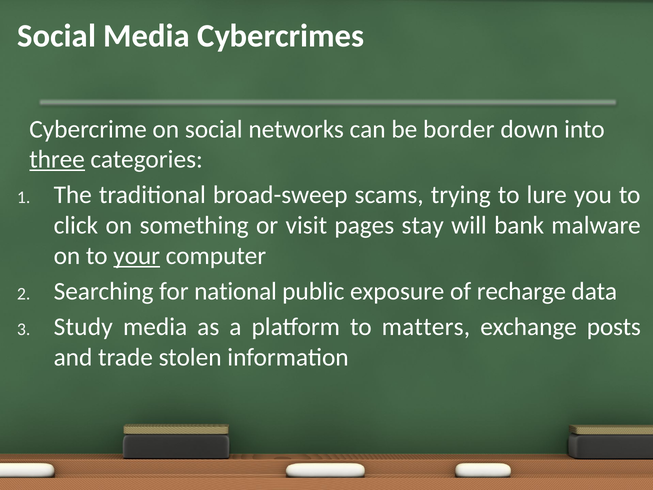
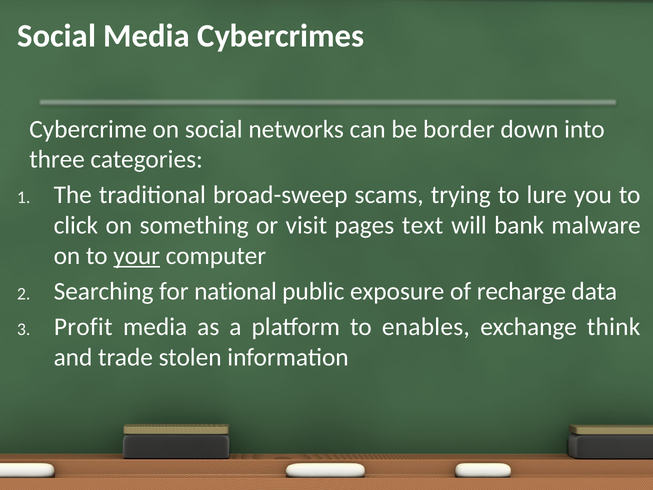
three underline: present -> none
stay: stay -> text
Study: Study -> Profit
matters: matters -> enables
posts: posts -> think
